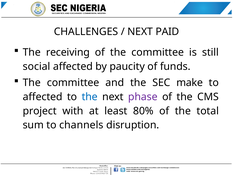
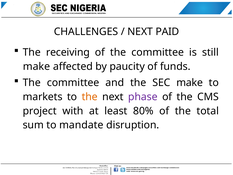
social at (37, 66): social -> make
affected at (43, 97): affected -> markets
the at (90, 97) colour: blue -> orange
channels: channels -> mandate
